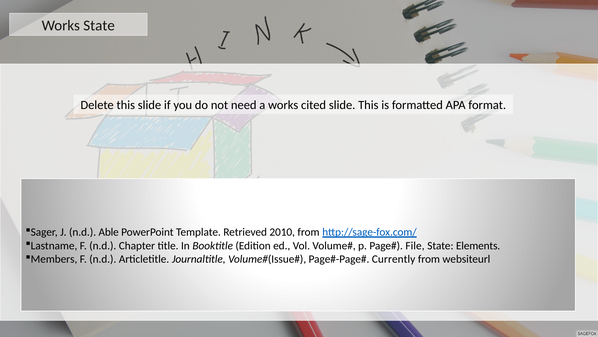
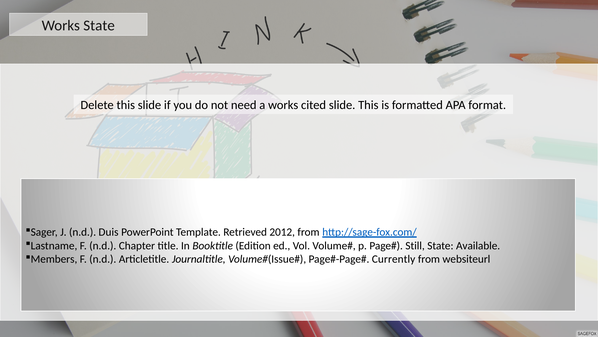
Able: Able -> Duis
2010: 2010 -> 2012
File: File -> Still
Elements: Elements -> Available
